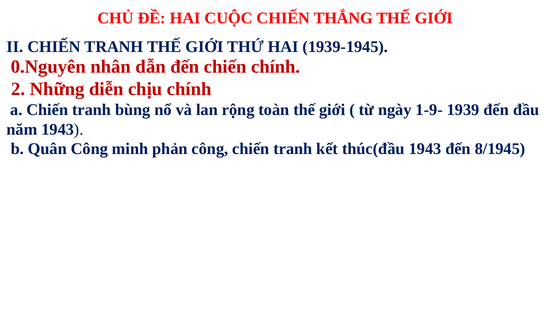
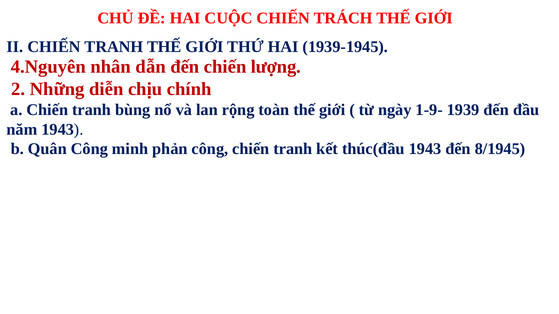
THẮNG: THẮNG -> TRÁCH
0.Nguyên: 0.Nguyên -> 4.Nguyên
chiến chính: chính -> lượng
